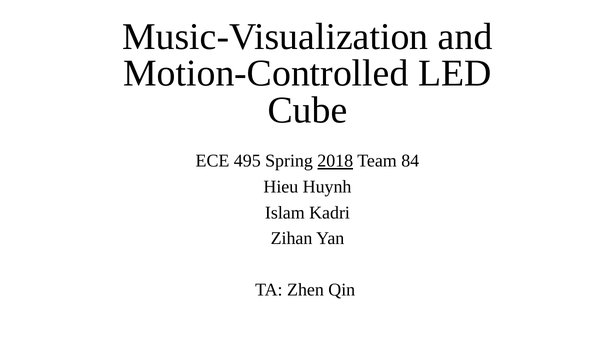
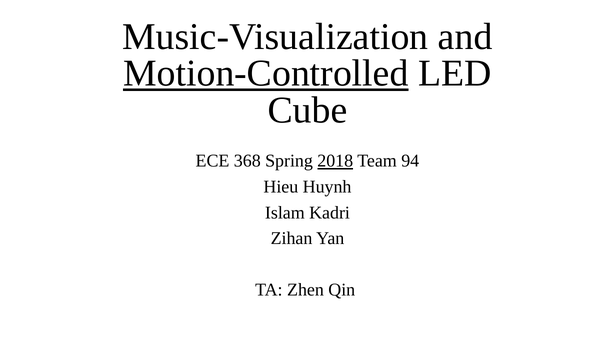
Motion-Controlled underline: none -> present
495: 495 -> 368
84: 84 -> 94
